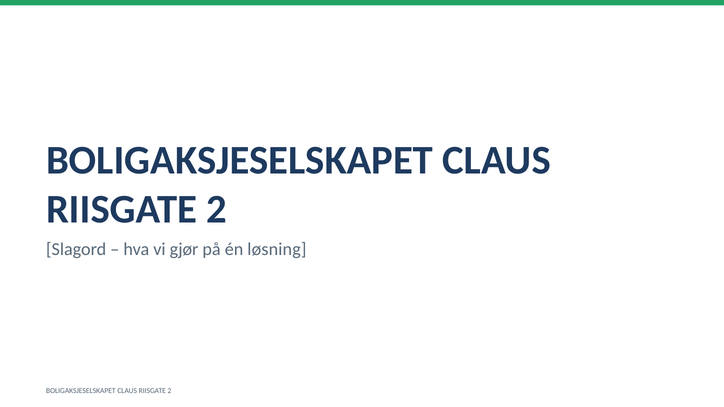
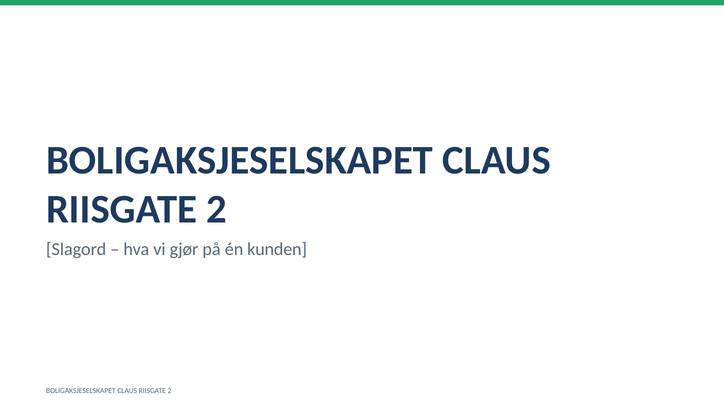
løsning: løsning -> kunden
